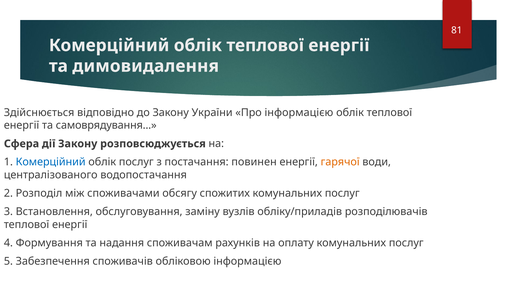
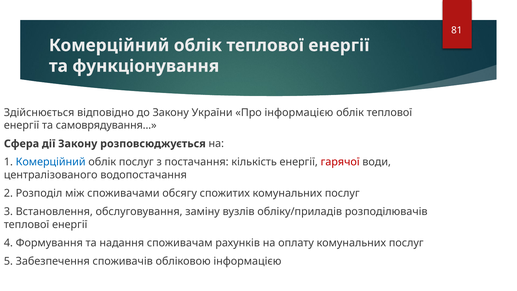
димовидалення: димовидалення -> функціонування
повинен: повинен -> кількість
гарячої colour: orange -> red
